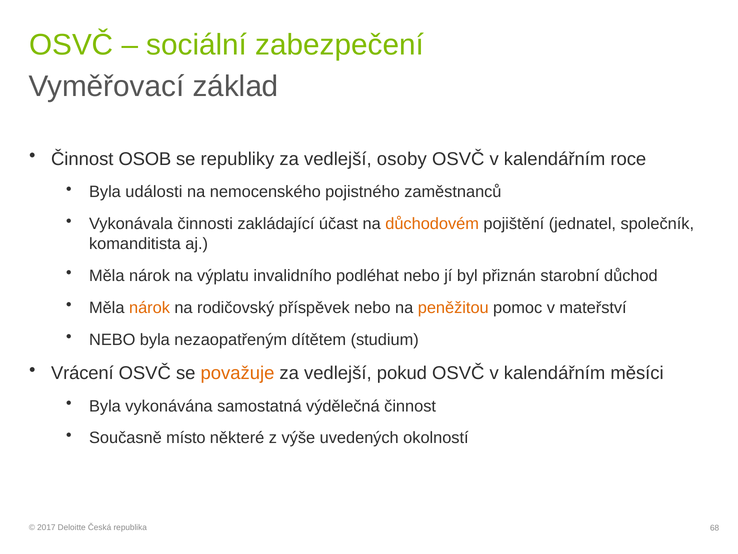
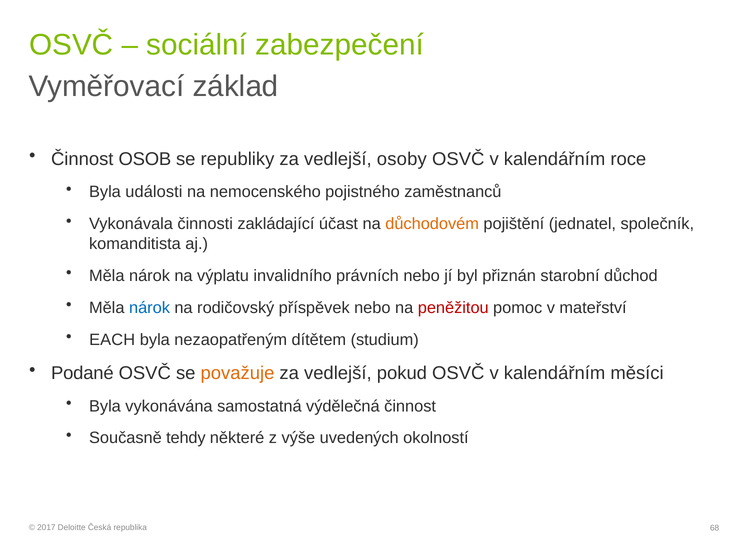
podléhat: podléhat -> právních
nárok at (150, 307) colour: orange -> blue
peněžitou colour: orange -> red
NEBO at (112, 339): NEBO -> EACH
Vrácení: Vrácení -> Podané
místo: místo -> tehdy
